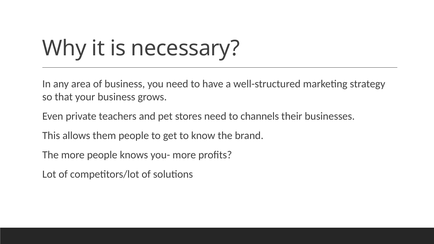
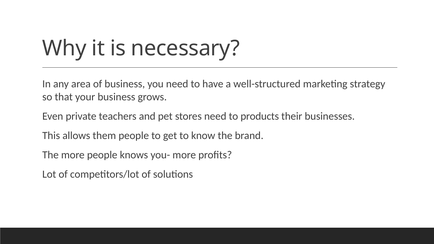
channels: channels -> products
